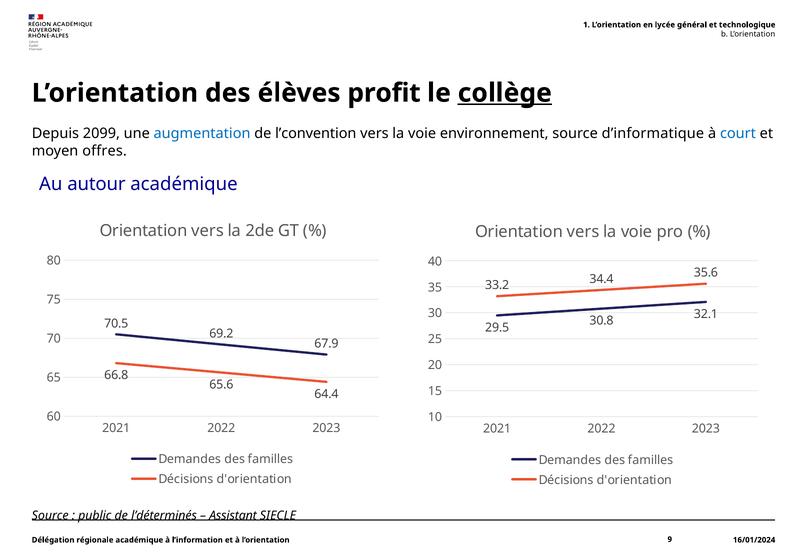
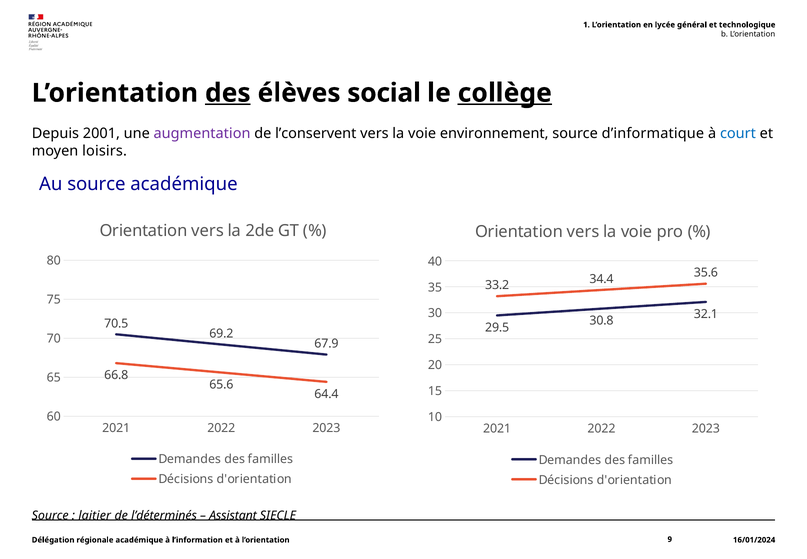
des at (228, 93) underline: none -> present
profit: profit -> social
2099: 2099 -> 2001
augmentation colour: blue -> purple
l’convention: l’convention -> l’conservent
offres: offres -> loisirs
Au autour: autour -> source
public: public -> laitier
